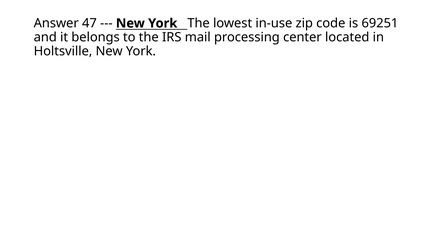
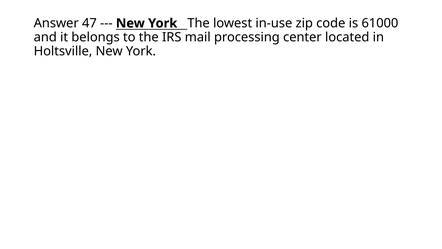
69251: 69251 -> 61000
